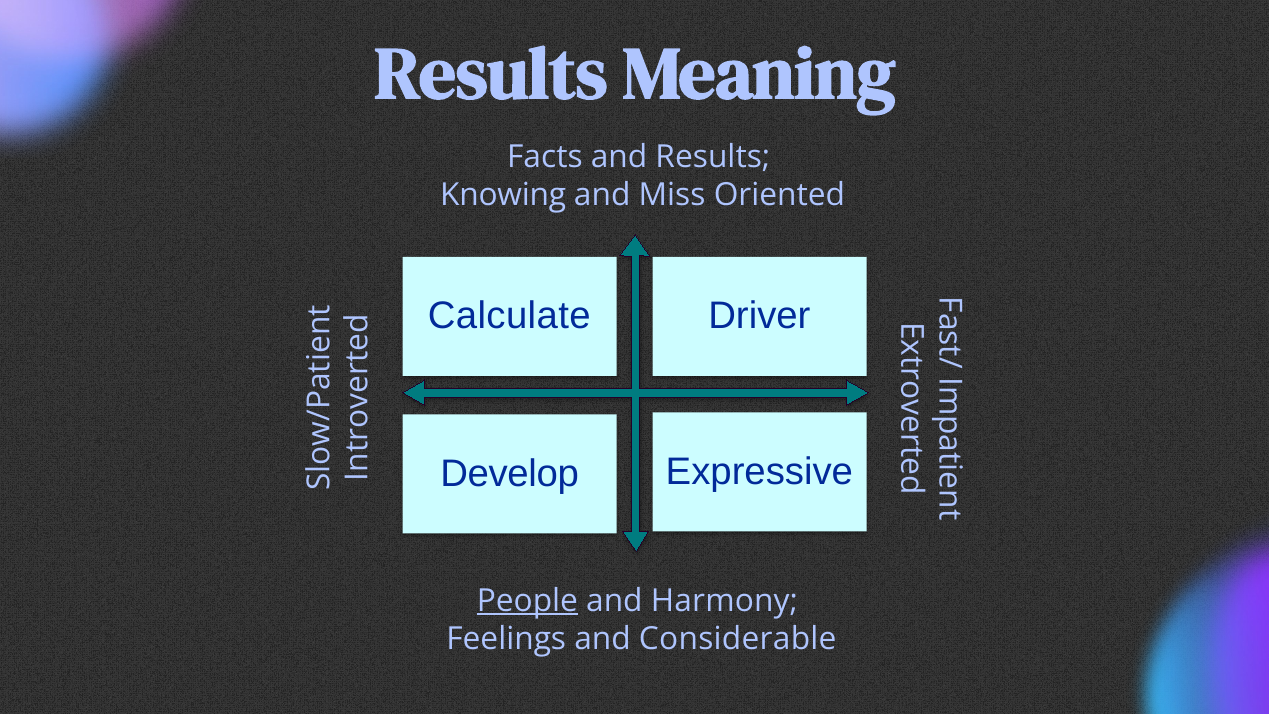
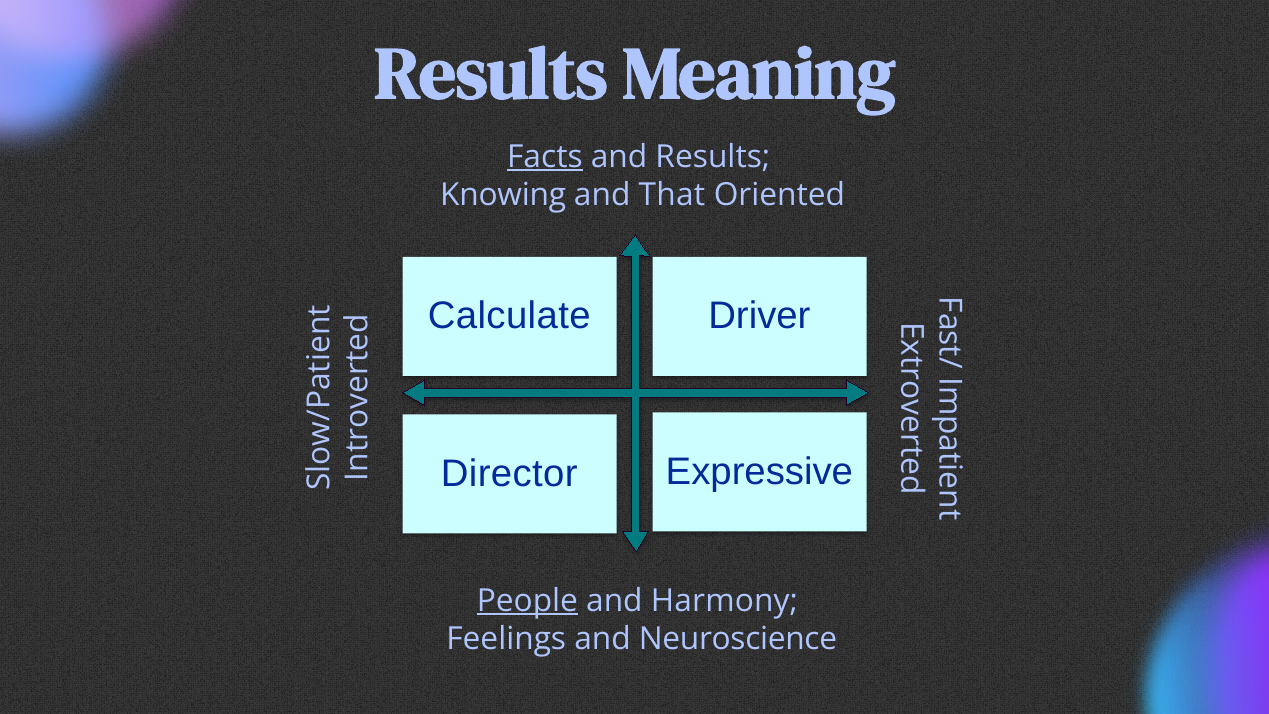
Facts underline: none -> present
Miss: Miss -> That
Develop: Develop -> Director
Considerable: Considerable -> Neuroscience
